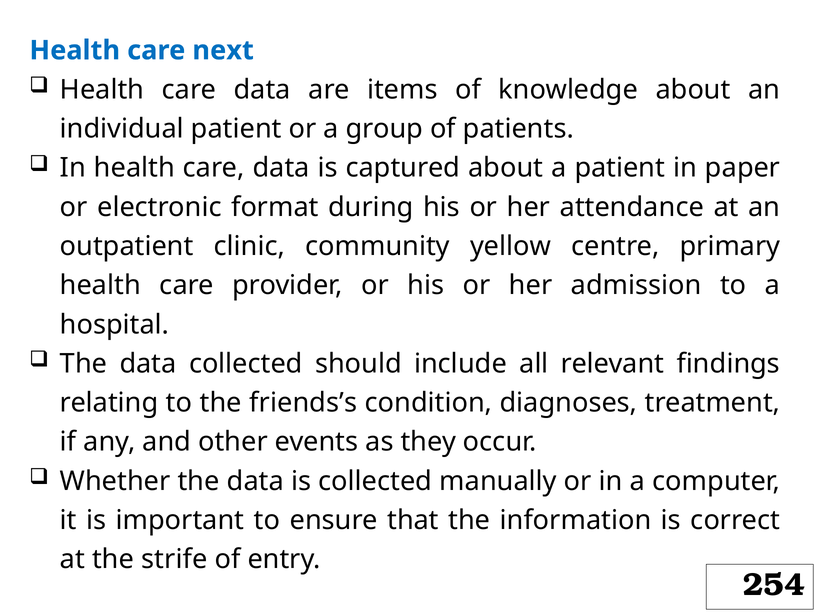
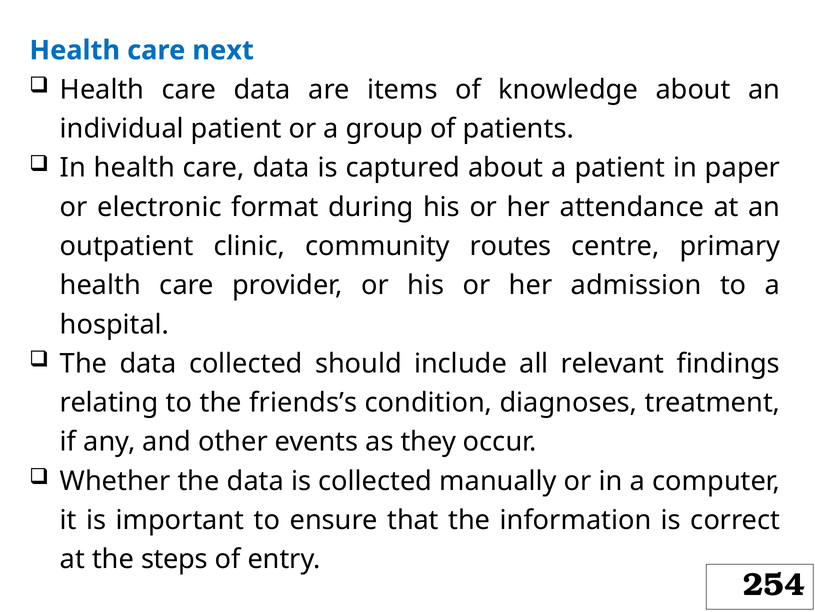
yellow: yellow -> routes
strife: strife -> steps
